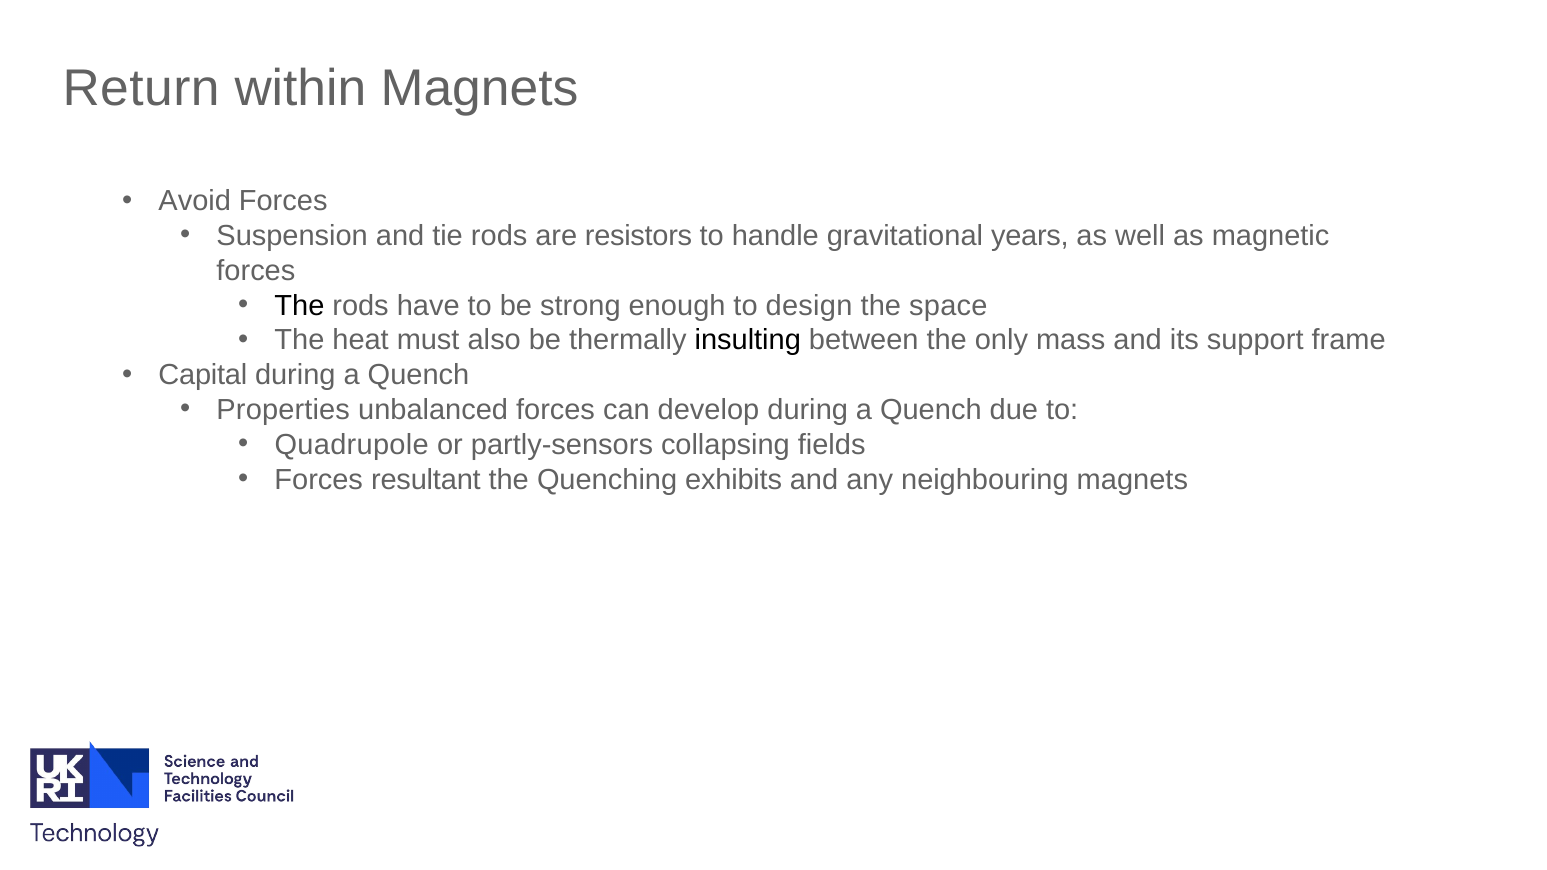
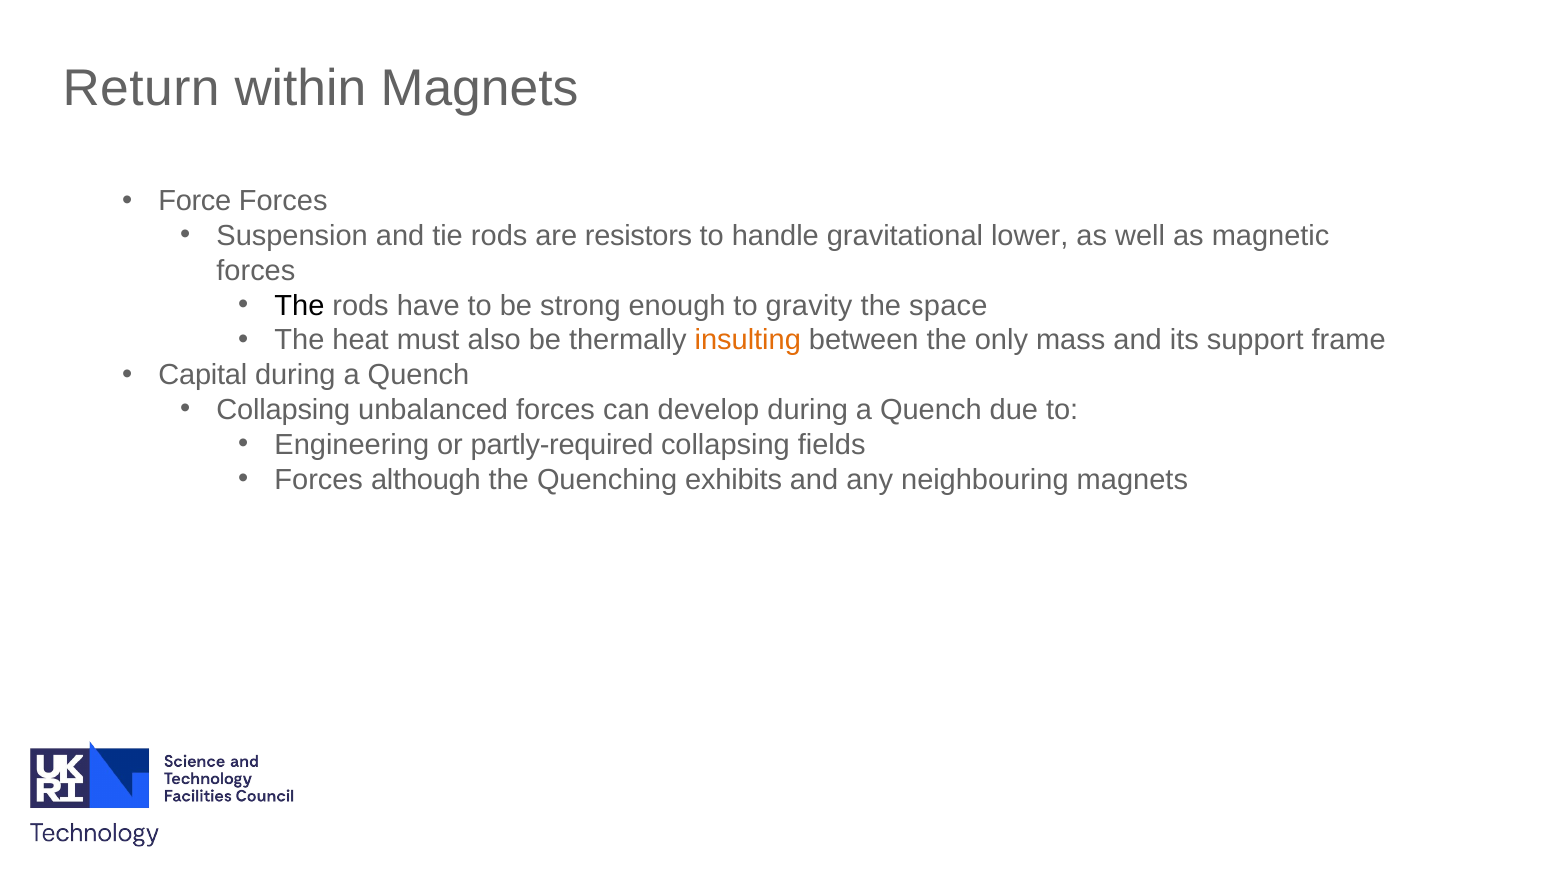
Avoid: Avoid -> Force
years: years -> lower
design: design -> gravity
insulting colour: black -> orange
Properties at (283, 410): Properties -> Collapsing
Quadrupole: Quadrupole -> Engineering
partly-sensors: partly-sensors -> partly-required
resultant: resultant -> although
